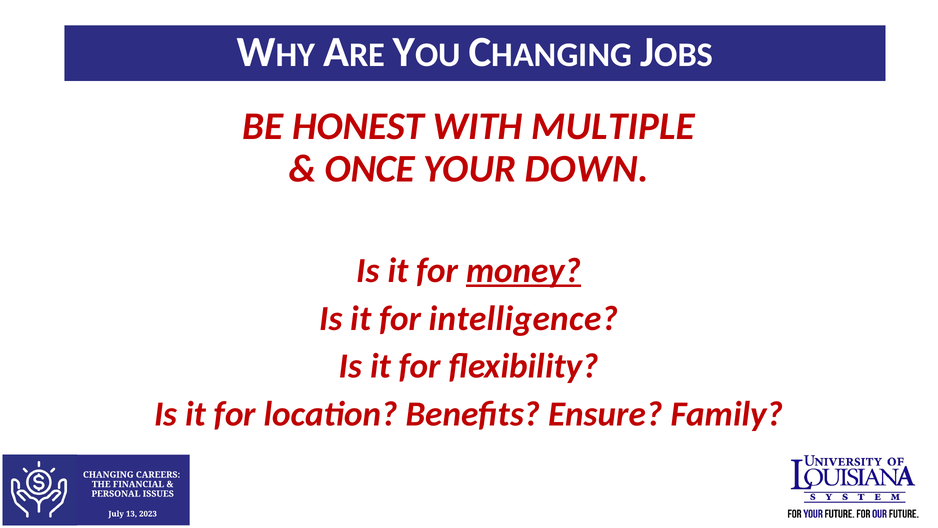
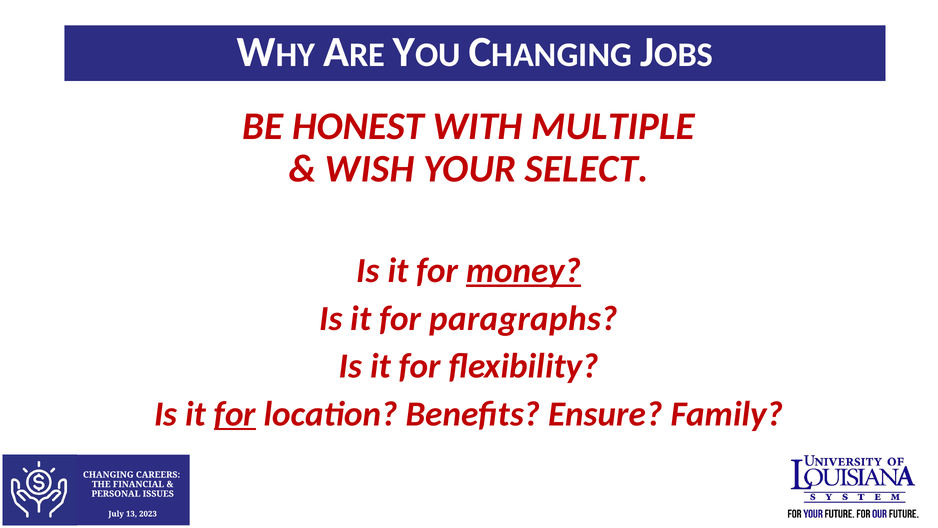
ONCE: ONCE -> WISH
DOWN: DOWN -> SELECT
intelligence: intelligence -> paragraphs
for at (235, 414) underline: none -> present
